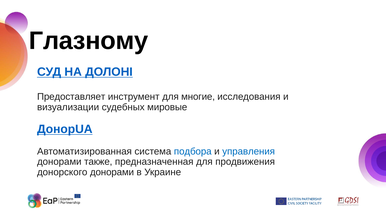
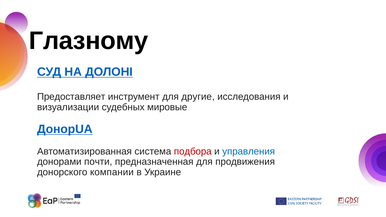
многие: многие -> другие
подбора colour: blue -> red
также: также -> почти
донорского донорами: донорами -> компании
